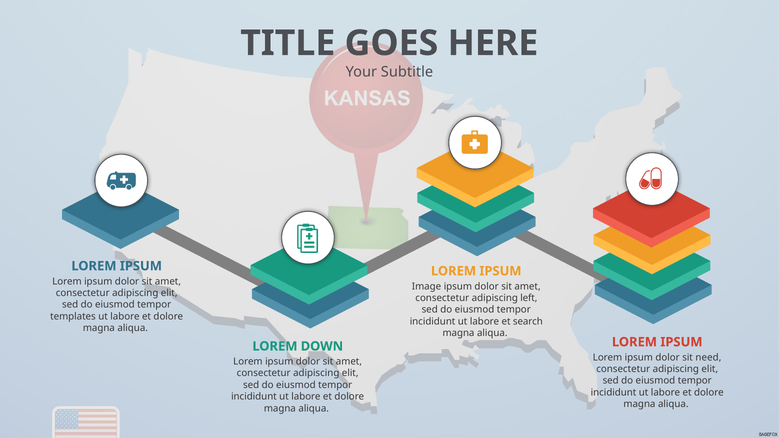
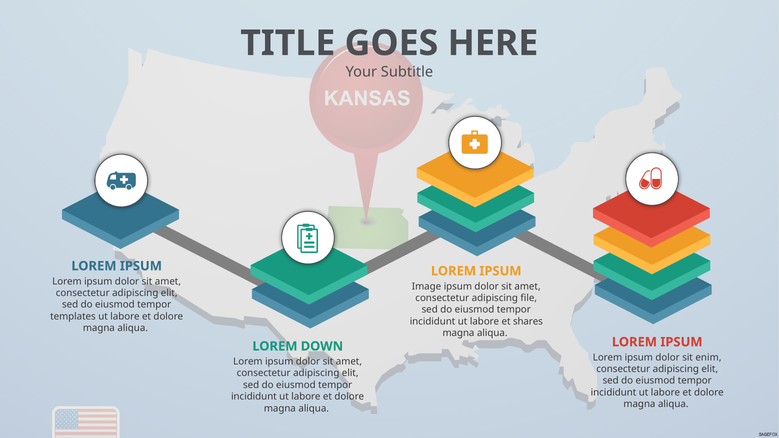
left: left -> file
search: search -> shares
need: need -> enim
